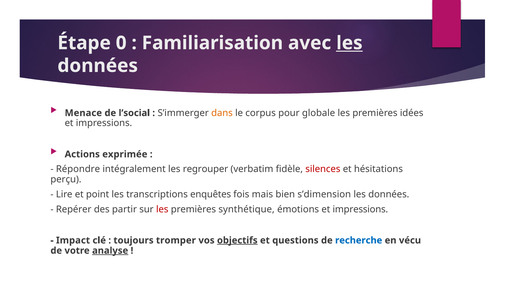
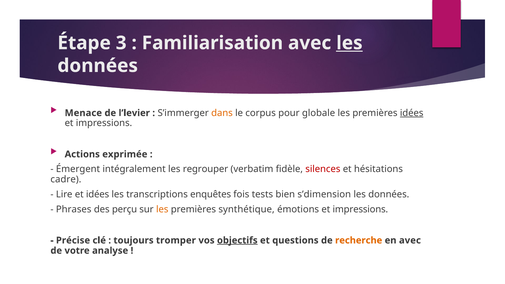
0: 0 -> 3
l’social: l’social -> l’levier
idées at (412, 113) underline: none -> present
Répondre: Répondre -> Émergent
perçu: perçu -> cadre
et point: point -> idées
mais: mais -> tests
Repérer: Repérer -> Phrases
partir: partir -> perçu
les at (162, 209) colour: red -> orange
Impact: Impact -> Précise
recherche colour: blue -> orange
en vécu: vécu -> avec
analyse underline: present -> none
